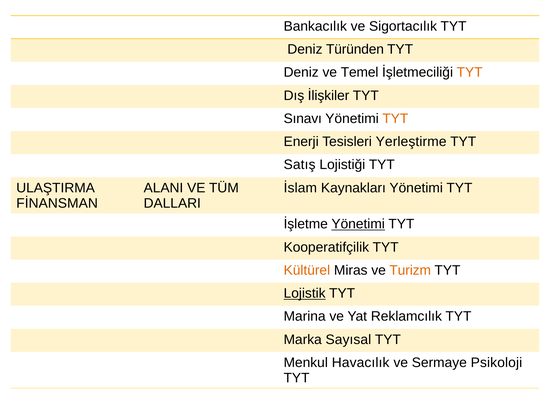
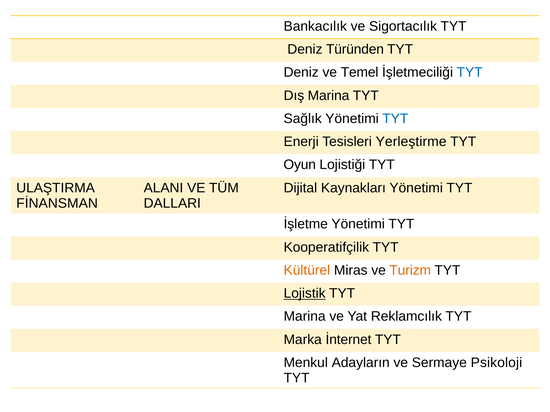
TYT at (470, 73) colour: orange -> blue
Dış İlişkiler: İlişkiler -> Marina
Sınavı: Sınavı -> Sağlık
TYT at (395, 119) colour: orange -> blue
Satış: Satış -> Oyun
İslam: İslam -> Dijital
Yönetimi at (358, 224) underline: present -> none
Sayısal: Sayısal -> İnternet
Havacılık: Havacılık -> Adayların
